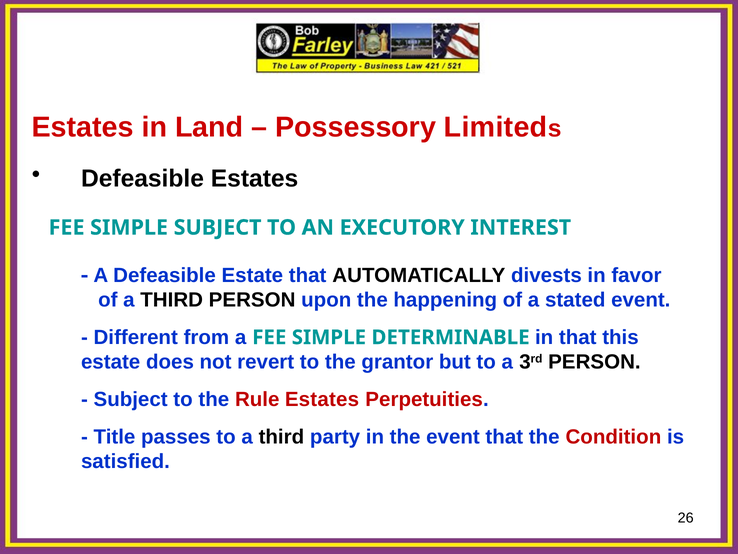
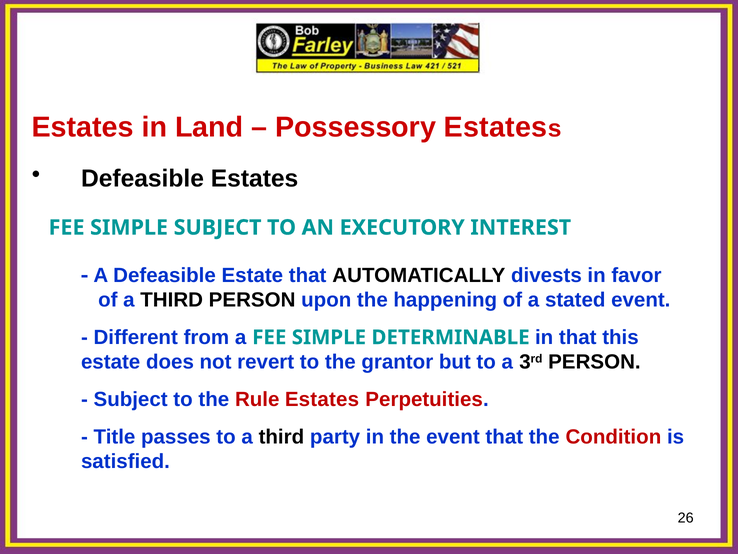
Possessory Limited: Limited -> Estates
